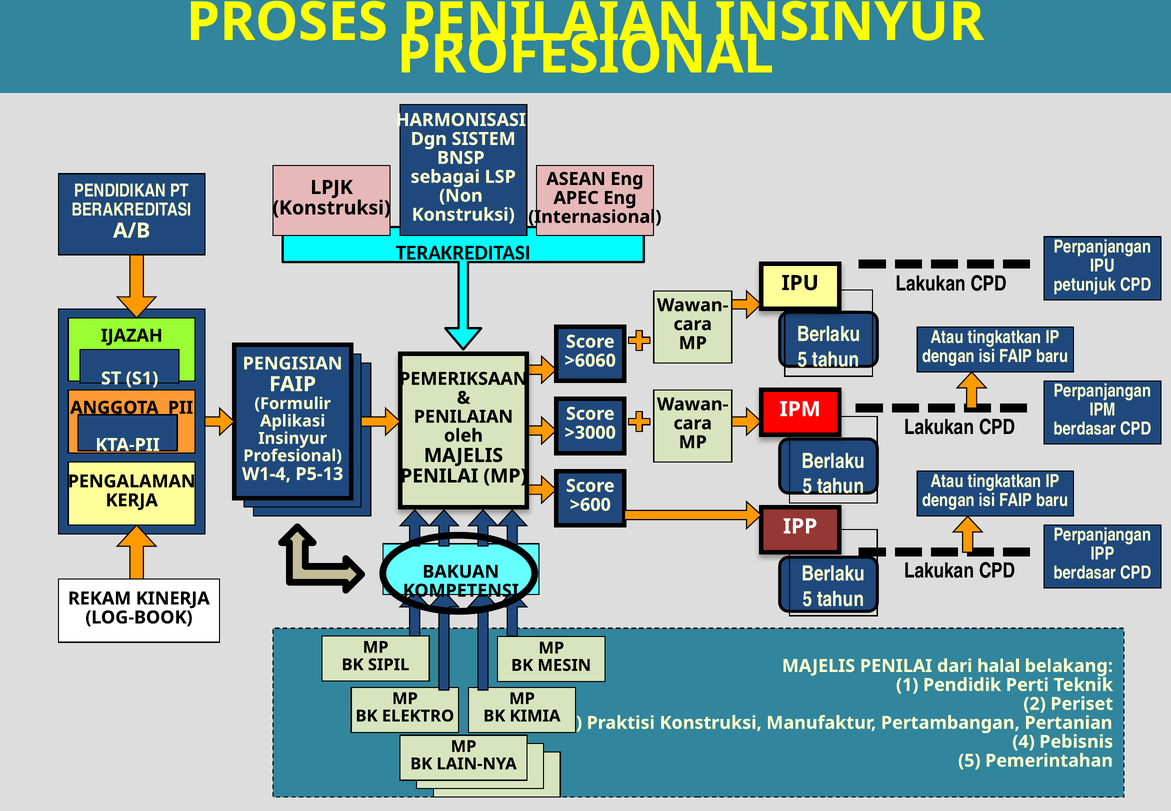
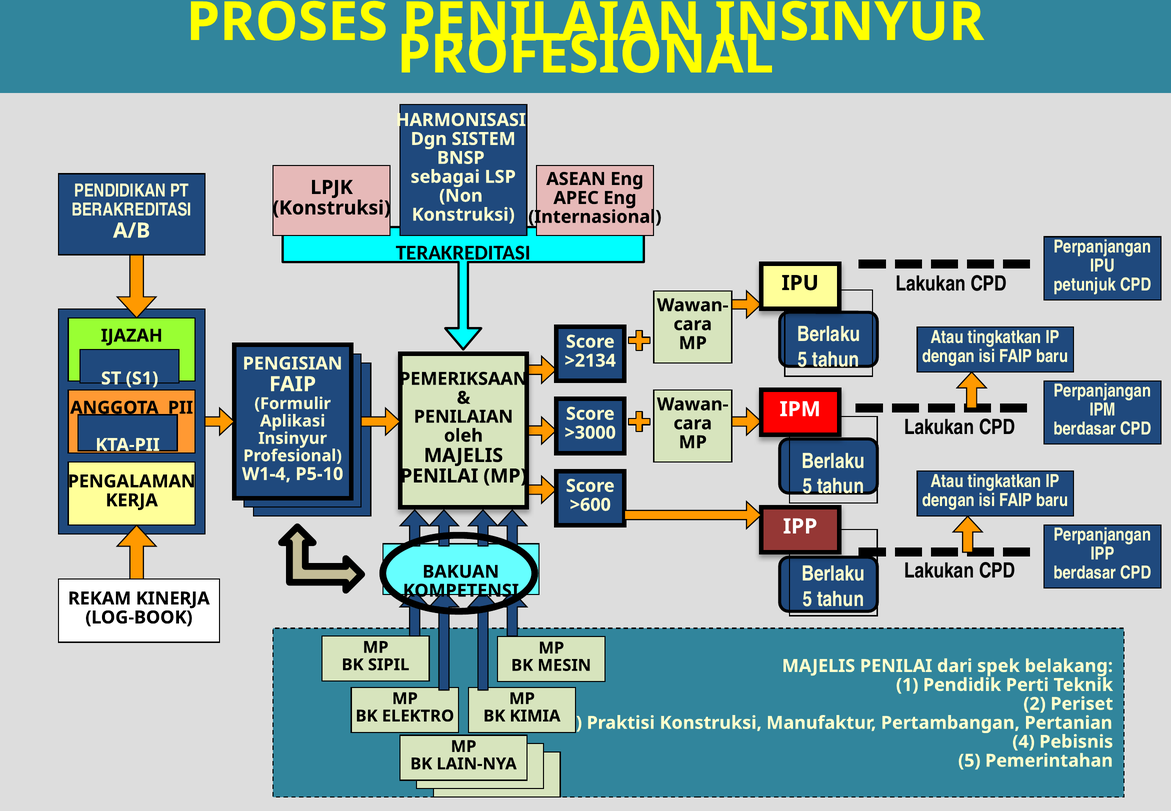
>6060: >6060 -> >2134
P5-13: P5-13 -> P5-10
halal: halal -> spek
